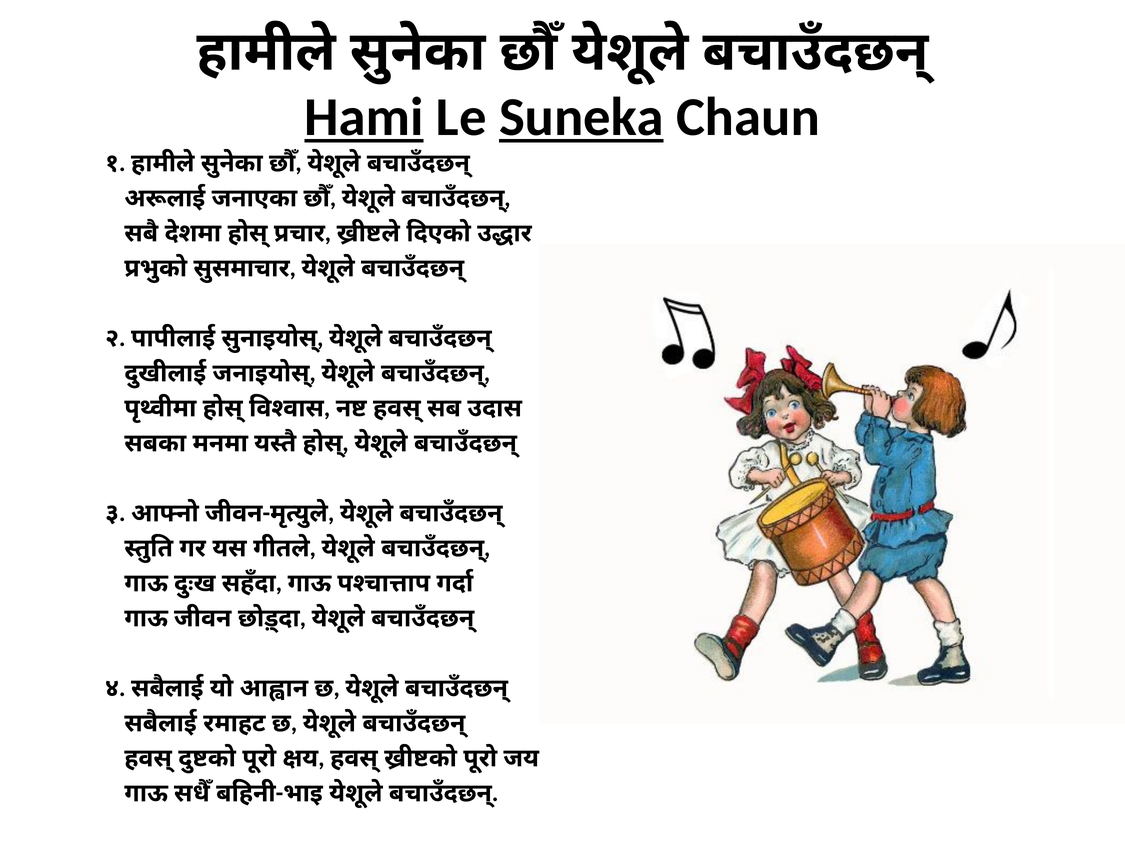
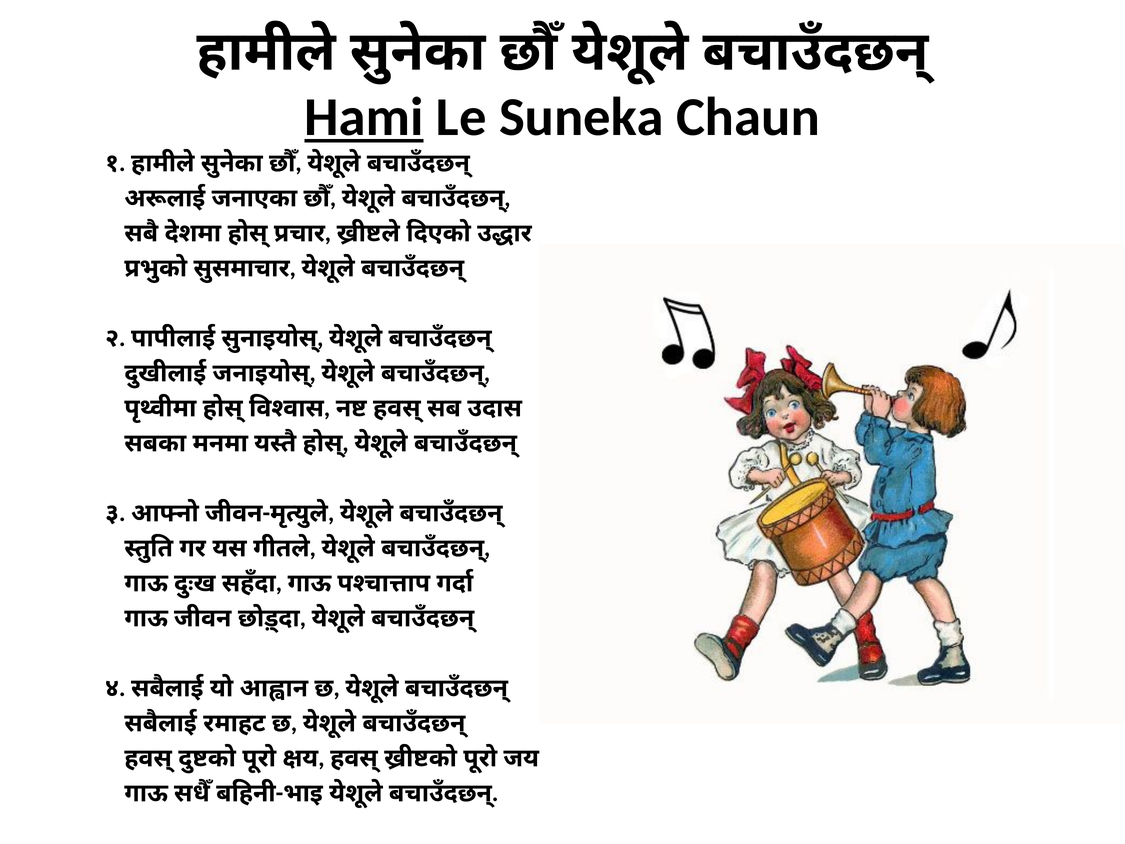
Suneka underline: present -> none
